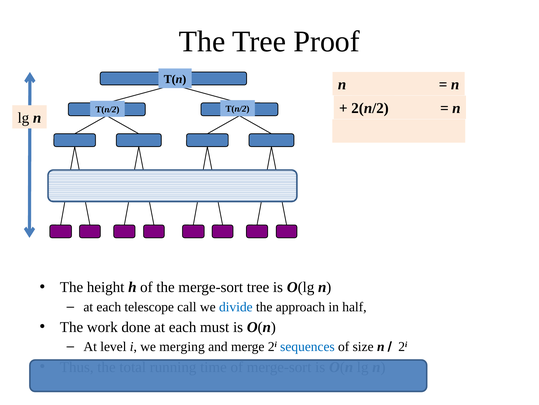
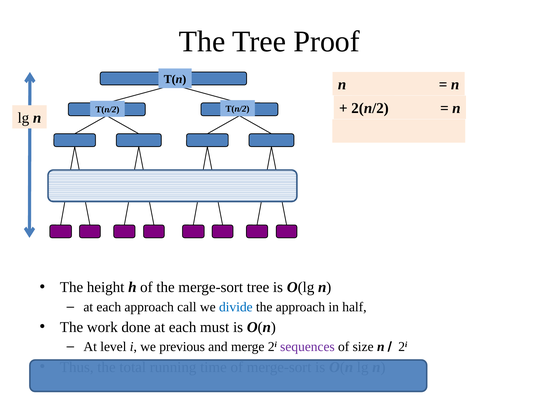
each telescope: telescope -> approach
merging: merging -> previous
sequences colour: blue -> purple
